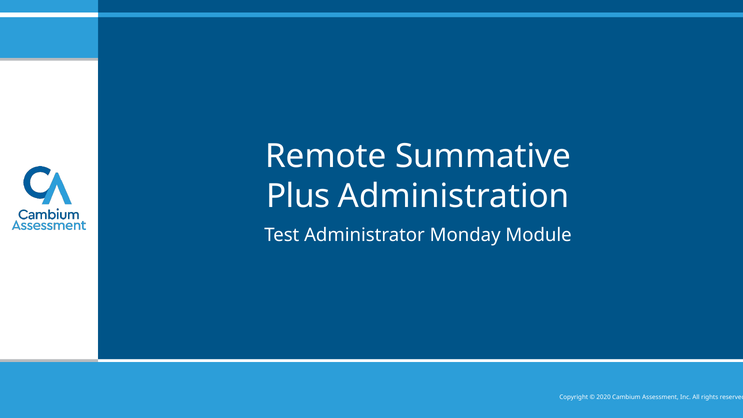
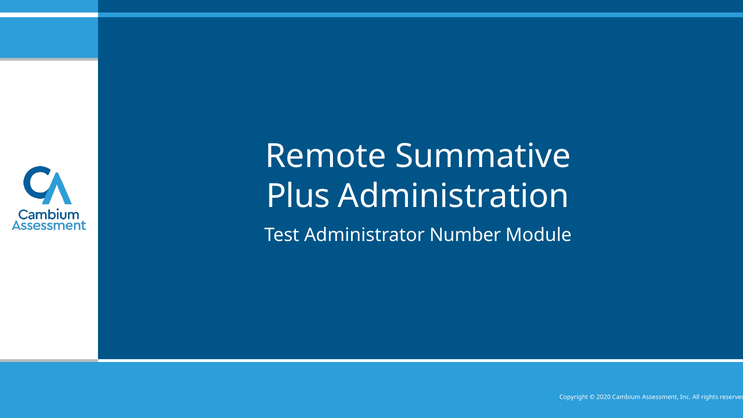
Monday: Monday -> Number
